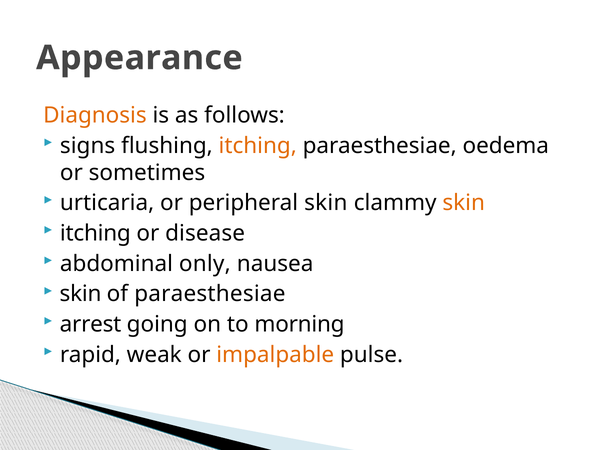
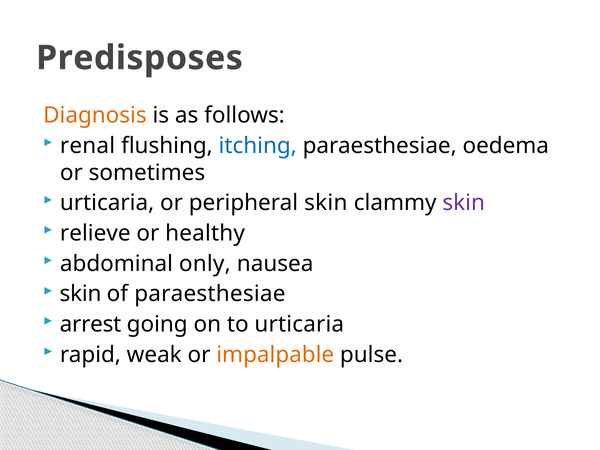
Appearance: Appearance -> Predisposes
signs: signs -> renal
itching at (258, 146) colour: orange -> blue
skin at (464, 203) colour: orange -> purple
itching at (95, 233): itching -> relieve
disease: disease -> healthy
to morning: morning -> urticaria
